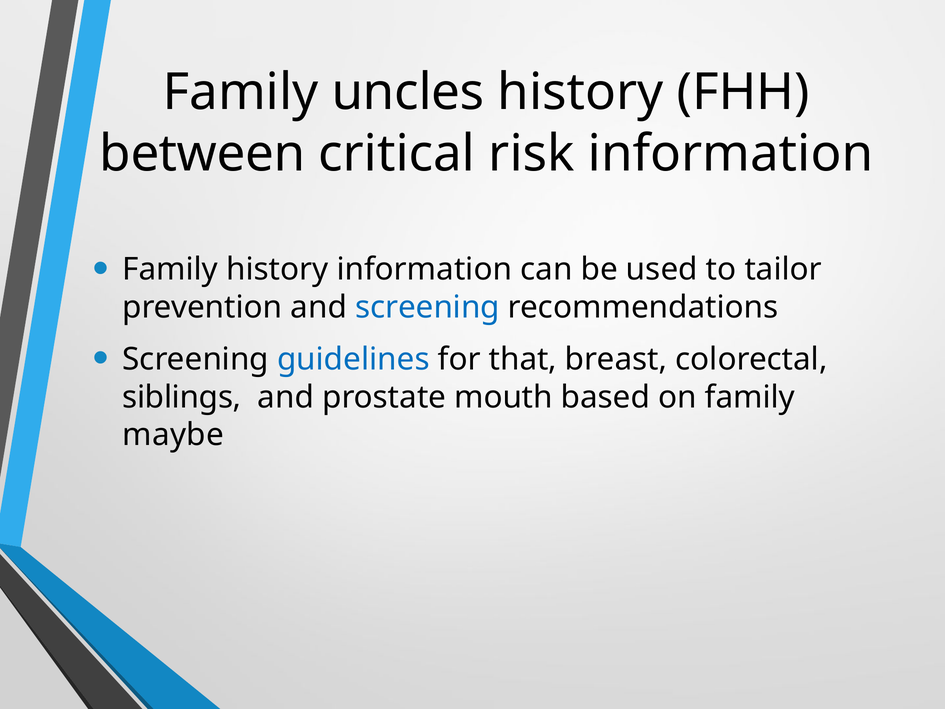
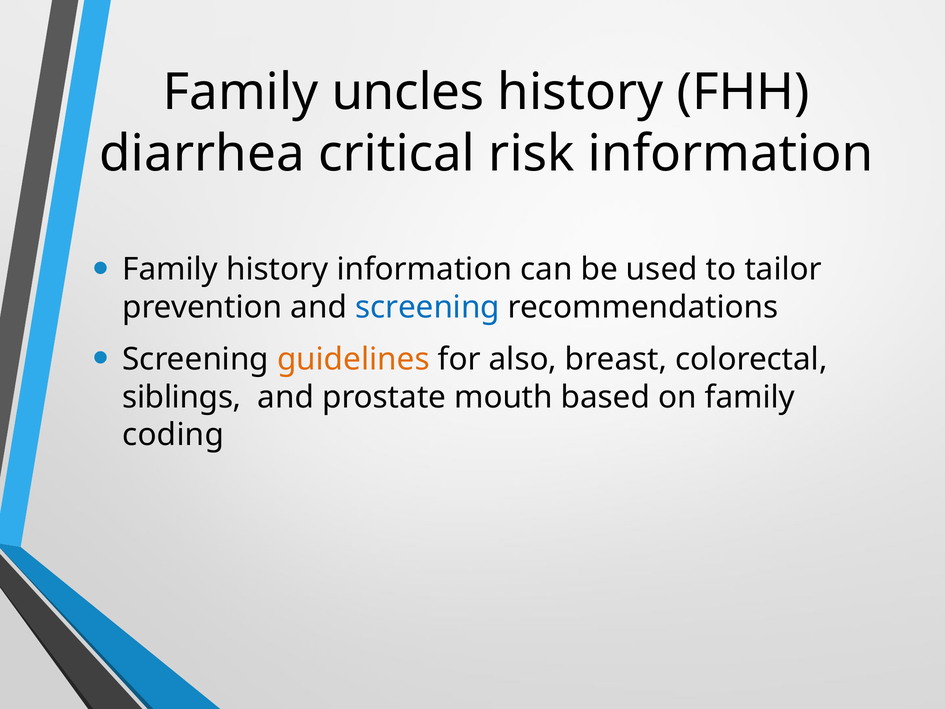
between: between -> diarrhea
guidelines colour: blue -> orange
that: that -> also
maybe: maybe -> coding
